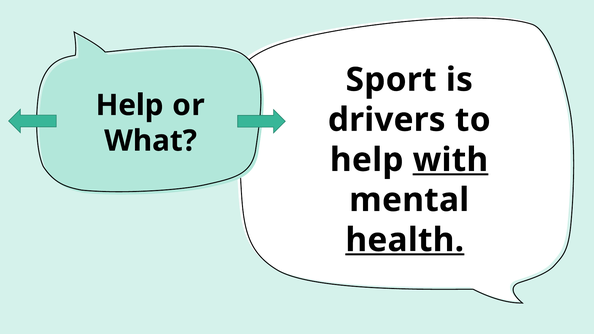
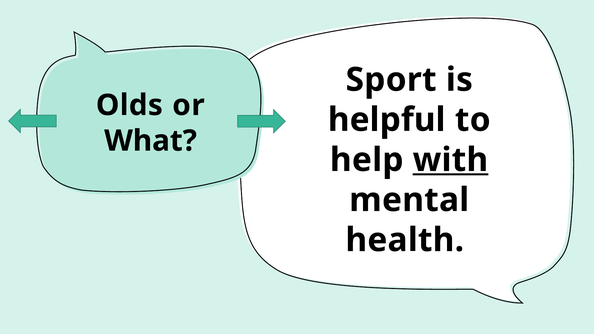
Help at (130, 105): Help -> Olds
drivers: drivers -> helpful
health underline: present -> none
